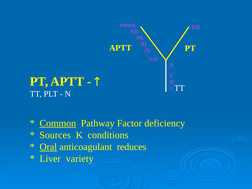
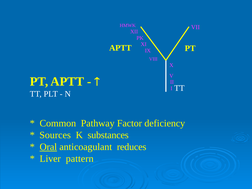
Common underline: present -> none
conditions: conditions -> substances
variety: variety -> pattern
